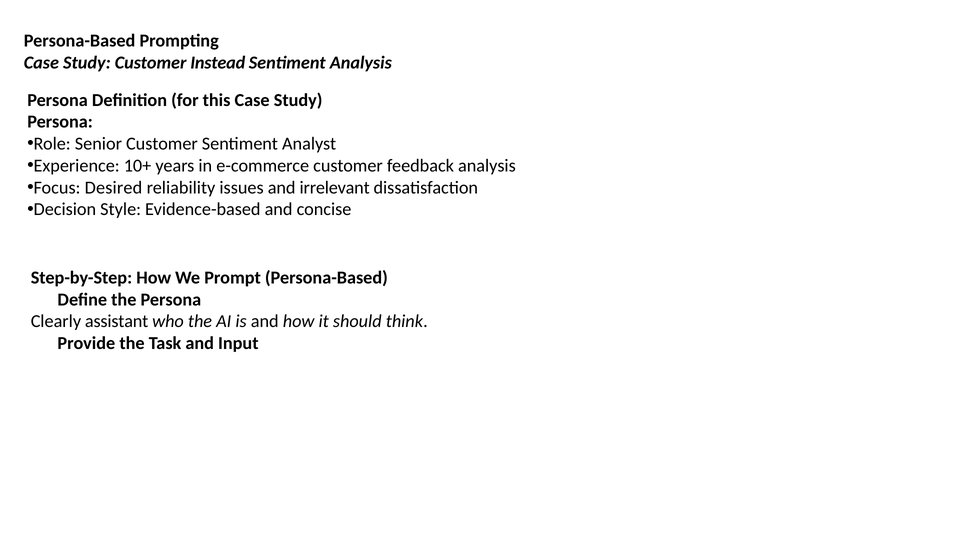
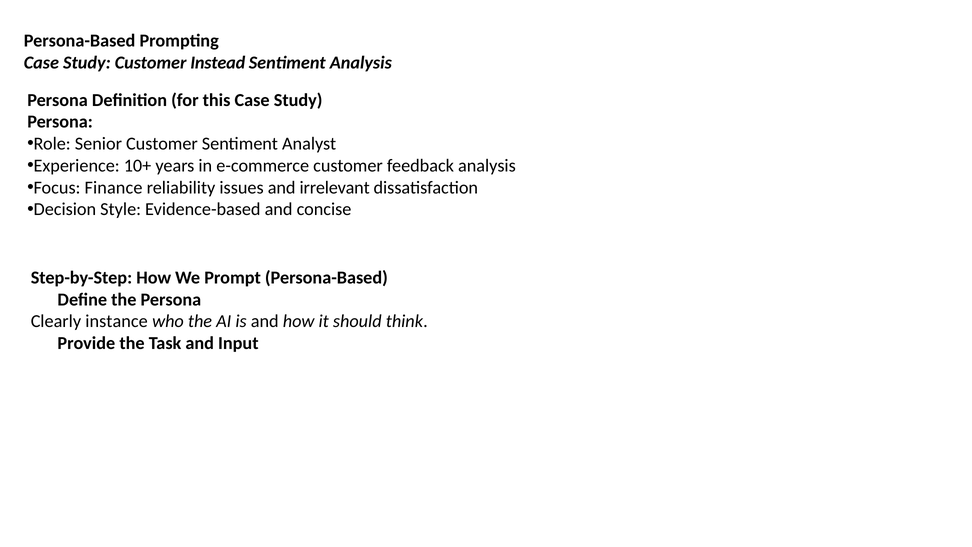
Desired: Desired -> Finance
assistant: assistant -> instance
